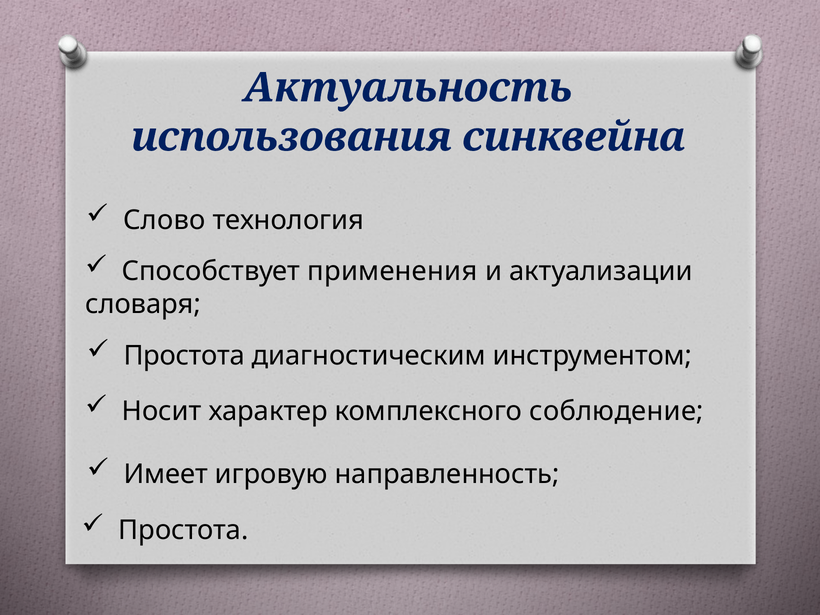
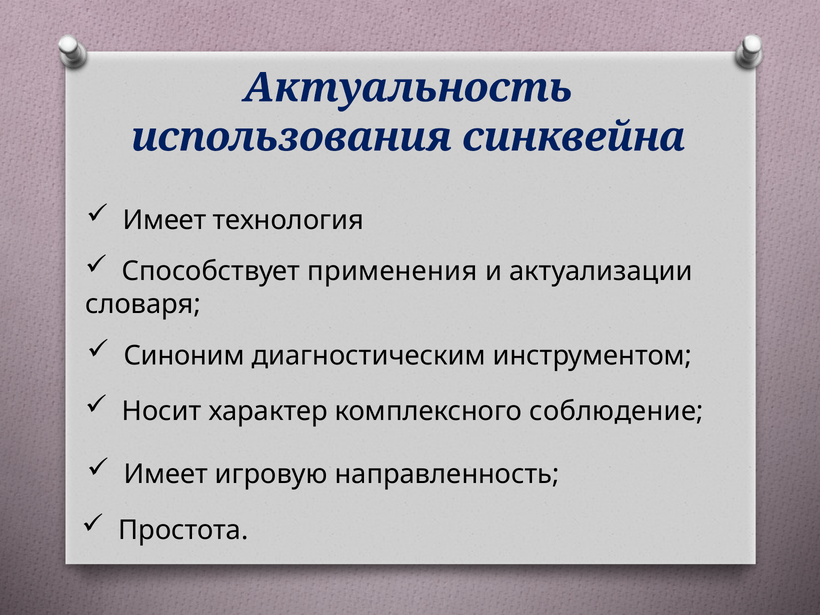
Слово at (164, 220): Слово -> Имеет
Простота at (184, 356): Простота -> Синоним
